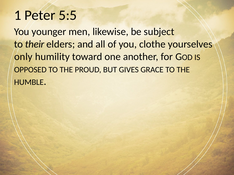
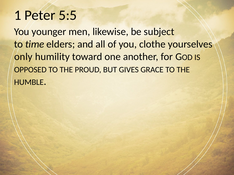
their: their -> time
